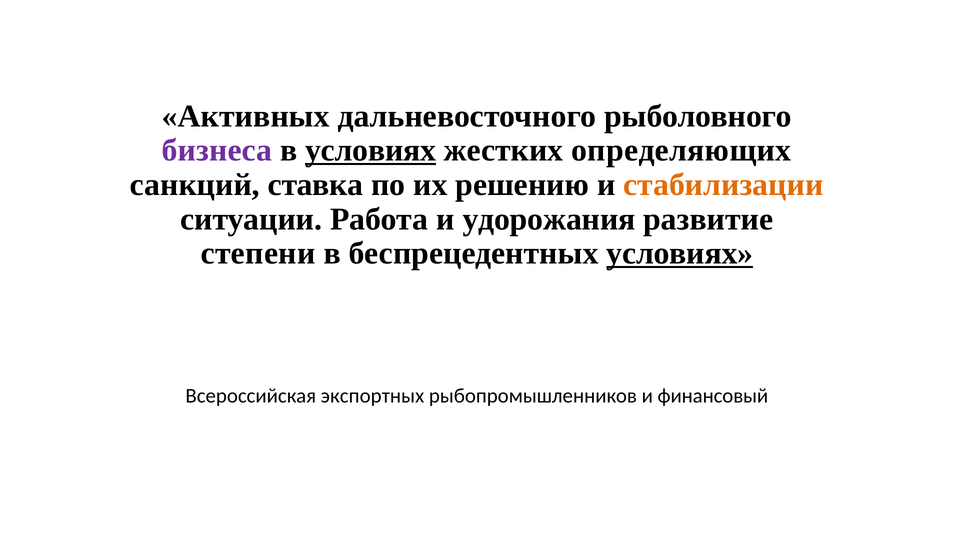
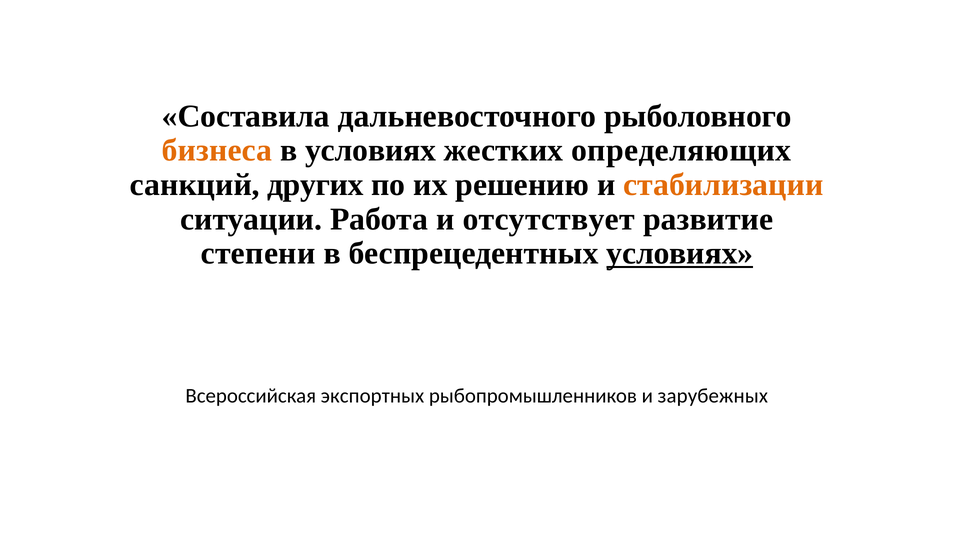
Активных: Активных -> Составила
бизнеса colour: purple -> orange
условиях at (371, 151) underline: present -> none
ставка: ставка -> других
удорожания: удорожания -> отсутствует
финансовый: финансовый -> зарубежных
